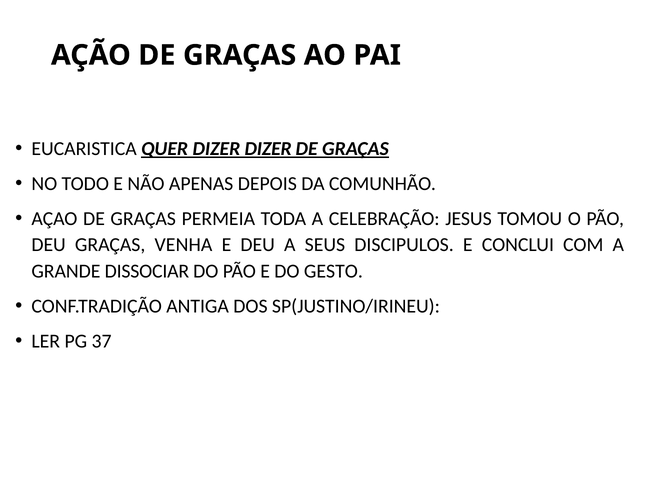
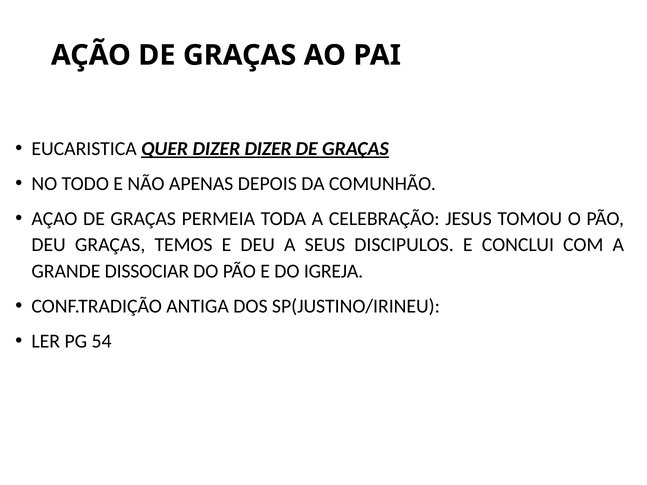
VENHA: VENHA -> TEMOS
GESTO: GESTO -> IGREJA
37: 37 -> 54
